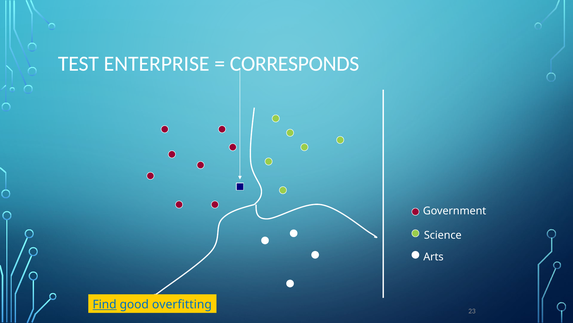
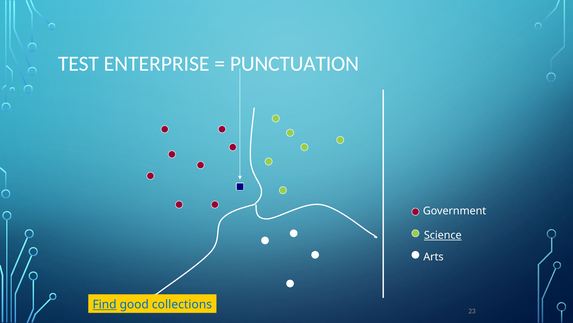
CORRESPONDS: CORRESPONDS -> PUNCTUATION
Science underline: none -> present
overfitting: overfitting -> collections
